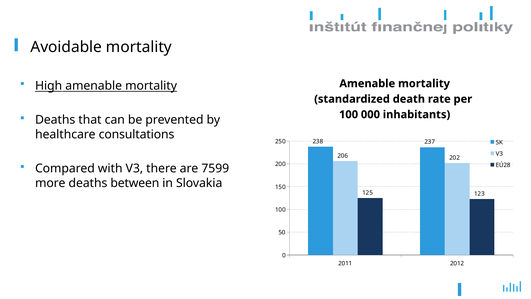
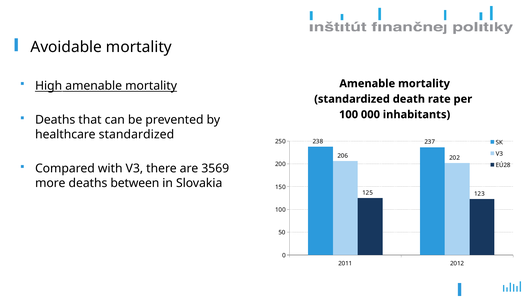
healthcare consultations: consultations -> standardized
7599: 7599 -> 3569
